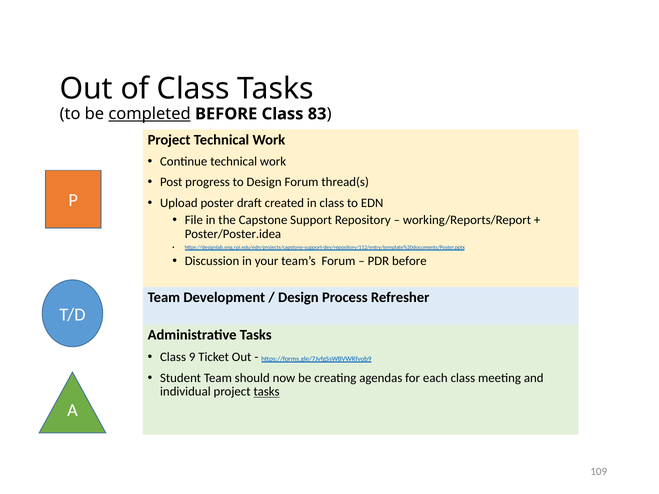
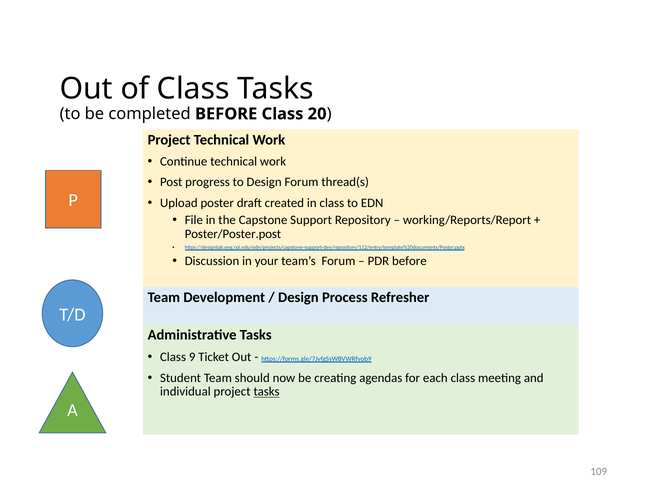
completed underline: present -> none
83: 83 -> 20
Poster/Poster.idea: Poster/Poster.idea -> Poster/Poster.post
